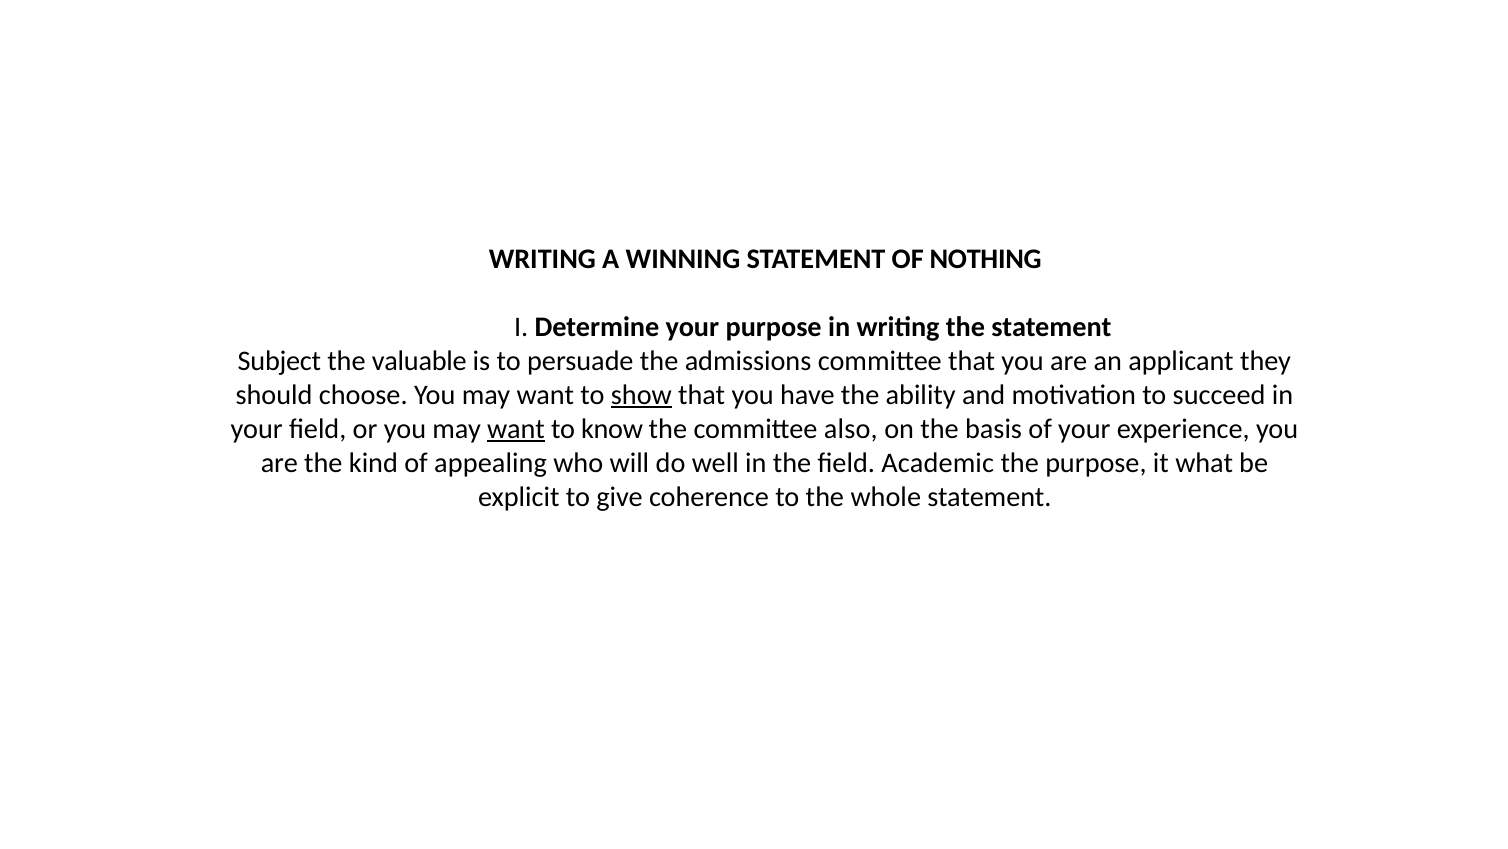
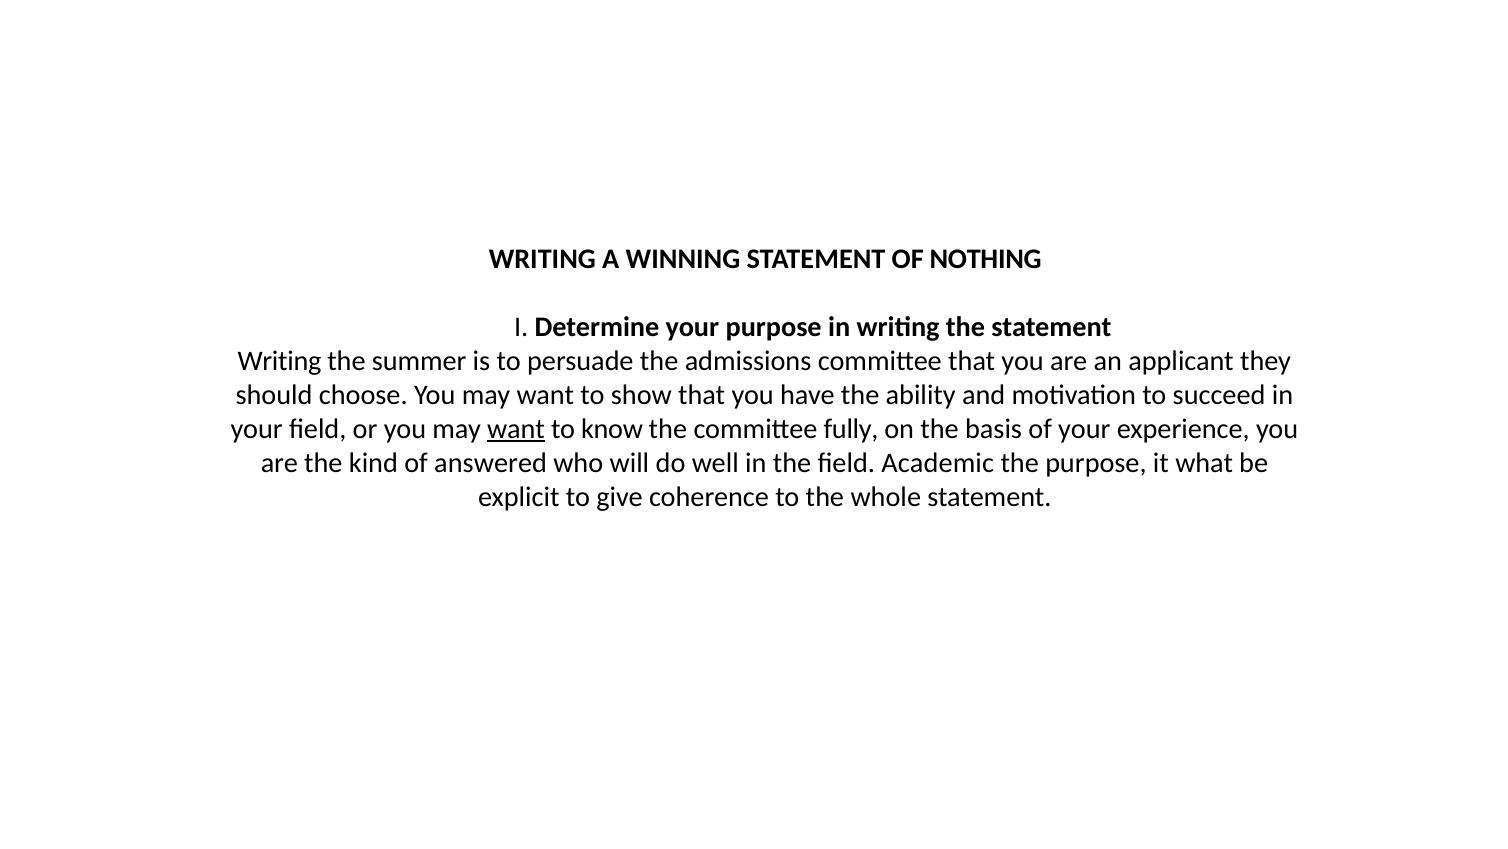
Subject at (279, 361): Subject -> Writing
valuable: valuable -> summer
show underline: present -> none
also: also -> fully
appealing: appealing -> answered
